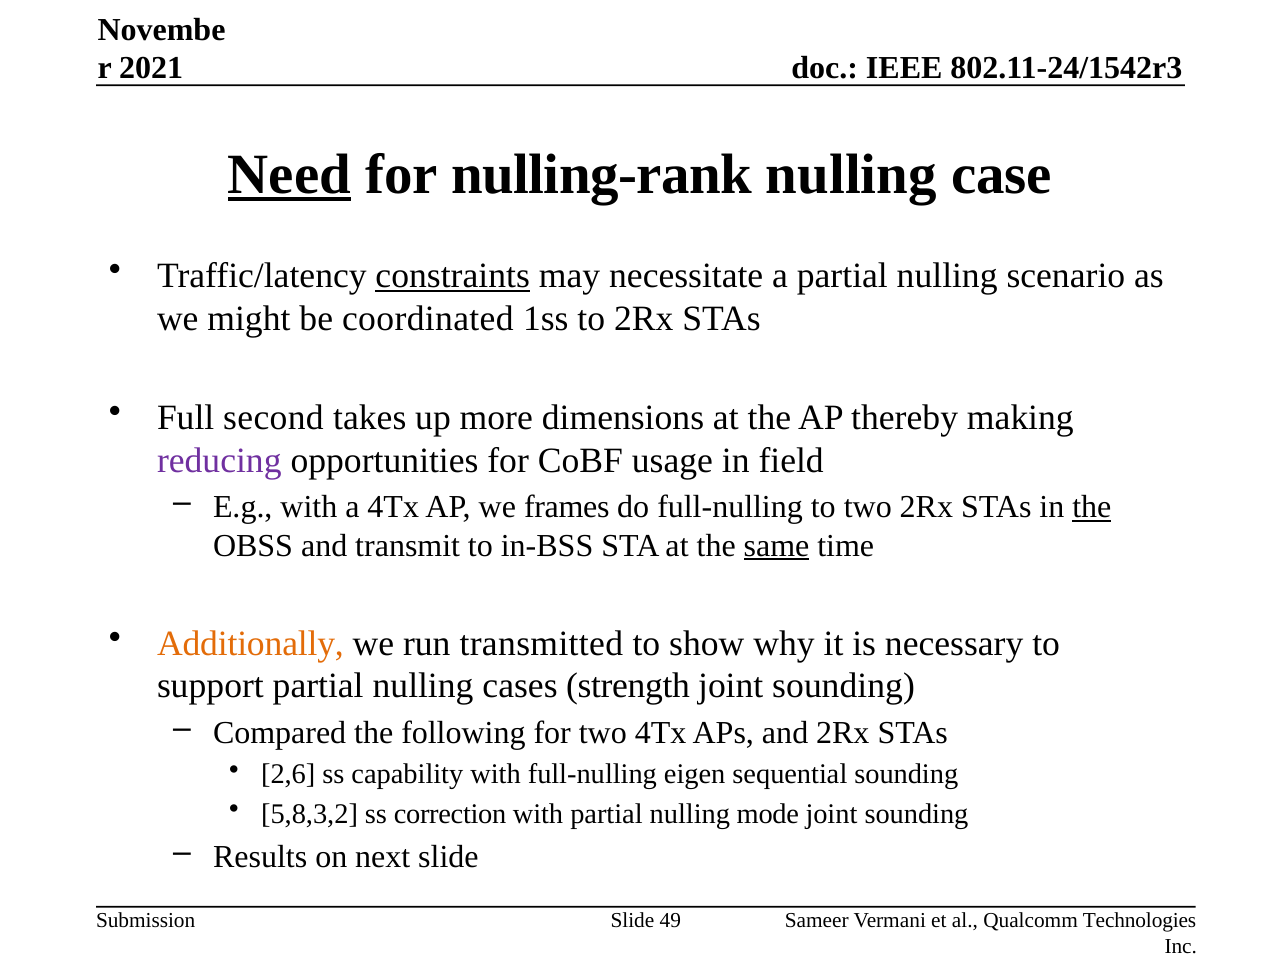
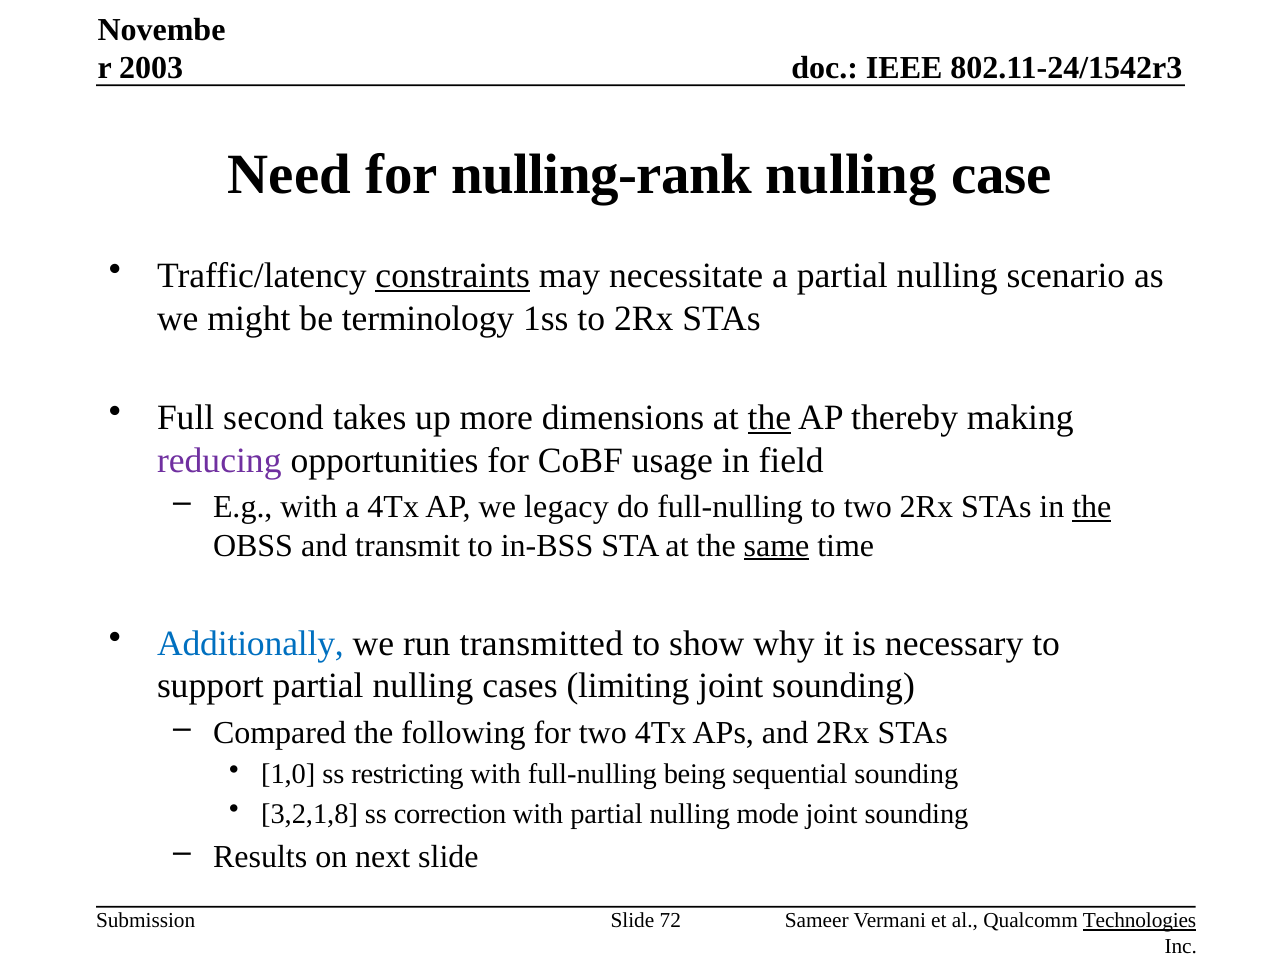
2021: 2021 -> 2003
Need underline: present -> none
coordinated: coordinated -> terminology
the at (769, 418) underline: none -> present
frames: frames -> legacy
Additionally colour: orange -> blue
strength: strength -> limiting
2,6: 2,6 -> 1,0
capability: capability -> restricting
eigen: eigen -> being
5,8,3,2: 5,8,3,2 -> 3,2,1,8
49: 49 -> 72
Technologies underline: none -> present
